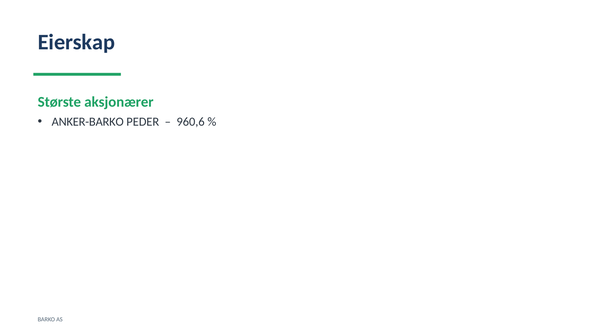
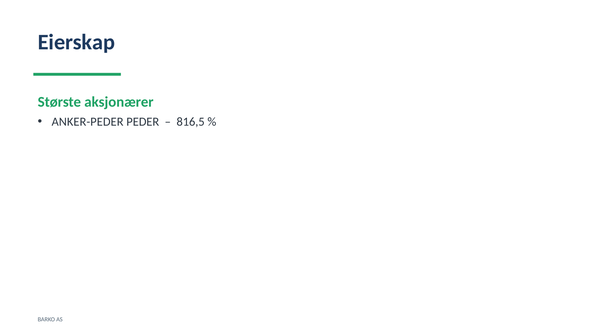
ANKER-BARKO: ANKER-BARKO -> ANKER-PEDER
960,6: 960,6 -> 816,5
